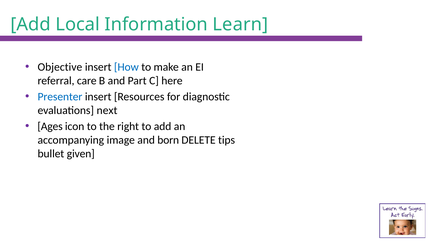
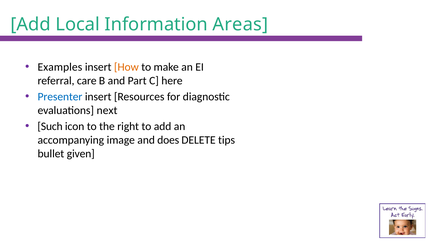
Learn: Learn -> Areas
Objective: Objective -> Examples
How colour: blue -> orange
Ages: Ages -> Such
born: born -> does
